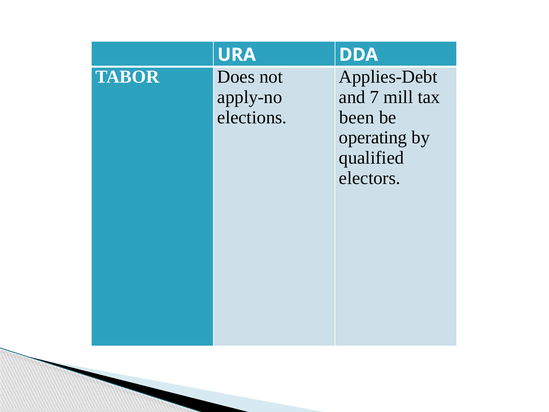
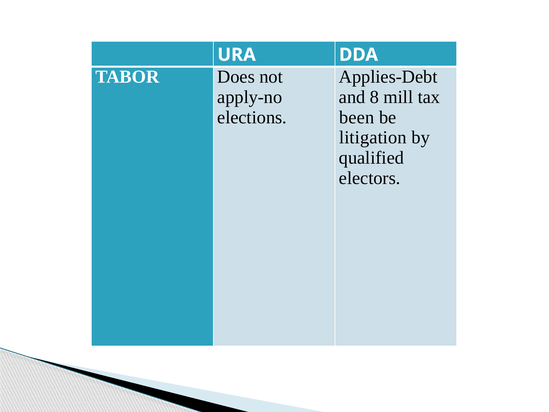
7: 7 -> 8
operating: operating -> litigation
